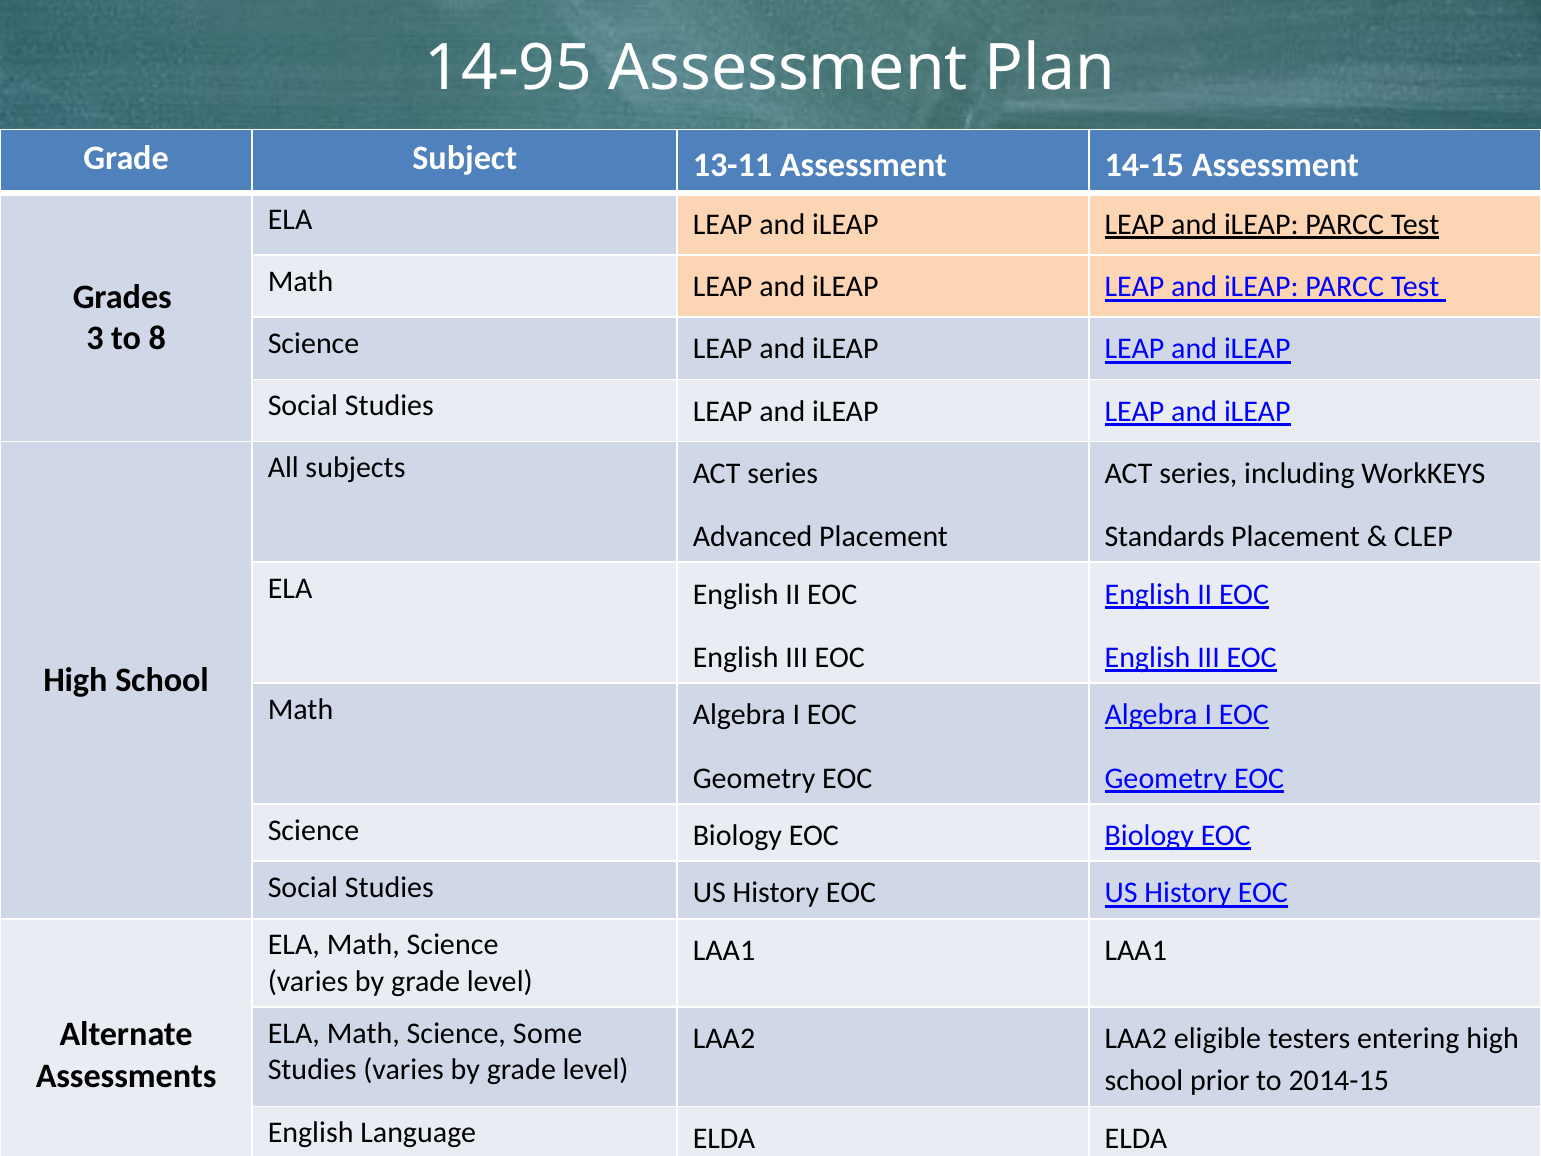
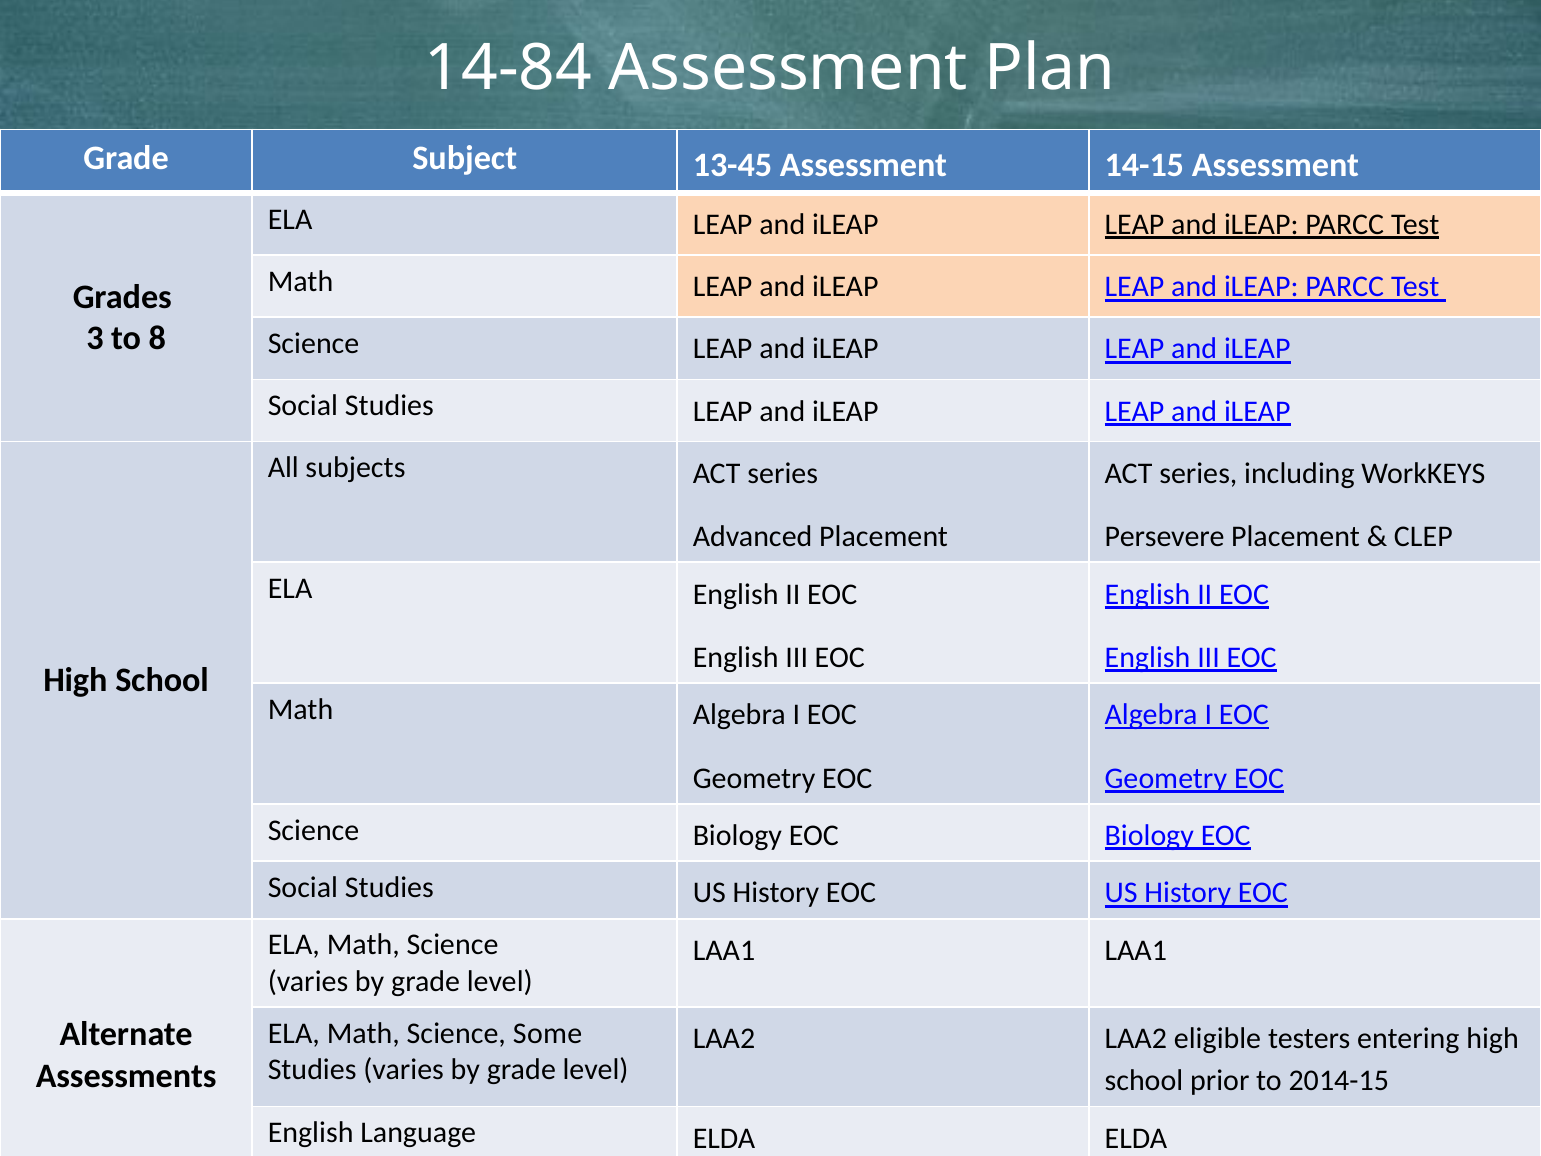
14-95: 14-95 -> 14-84
13-11: 13-11 -> 13-45
Standards: Standards -> Persevere
